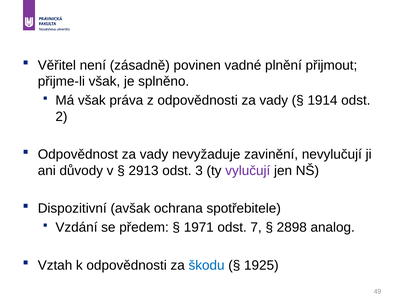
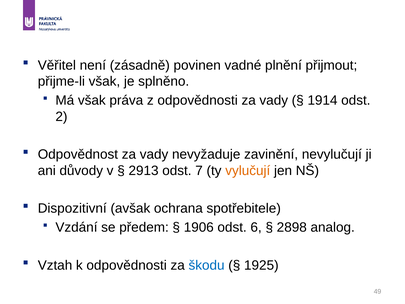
3: 3 -> 7
vylučují colour: purple -> orange
1971: 1971 -> 1906
7: 7 -> 6
